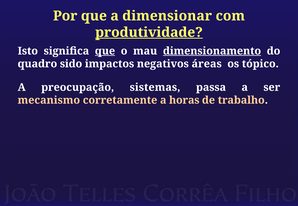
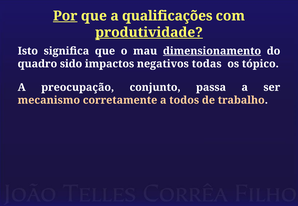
Por underline: none -> present
dimensionar: dimensionar -> qualificações
que at (105, 51) underline: present -> none
áreas: áreas -> todas
sistemas: sistemas -> conjunto
horas: horas -> todos
